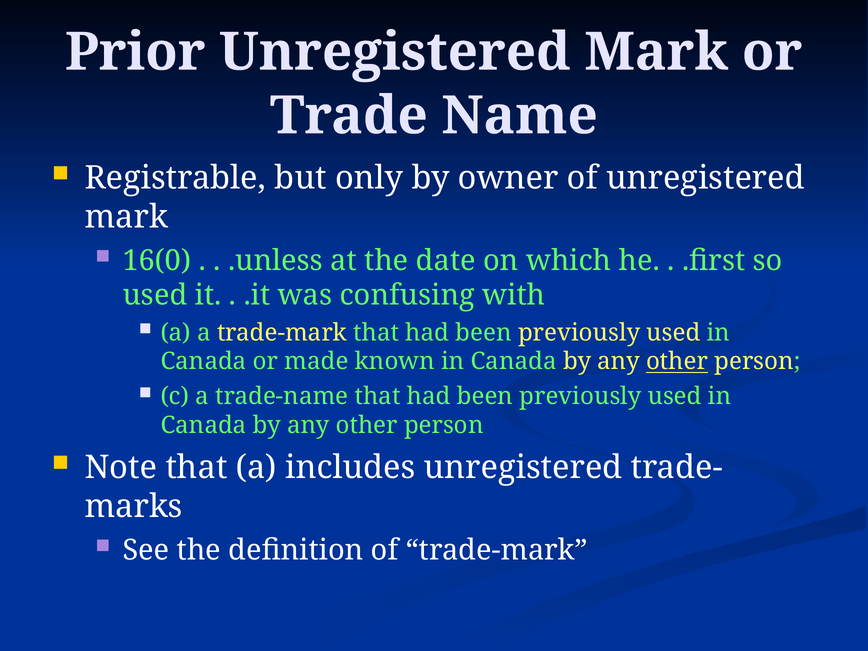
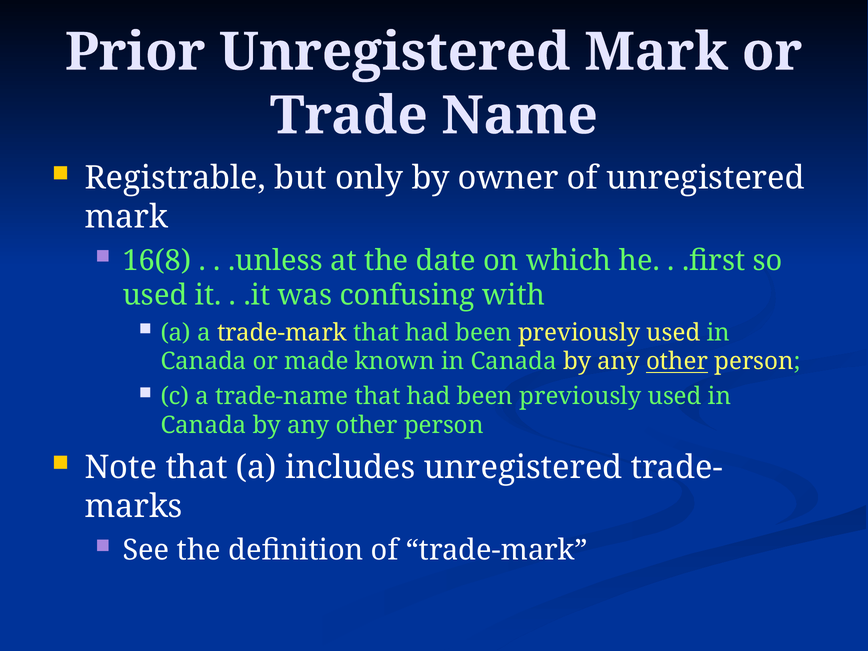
16(0: 16(0 -> 16(8
